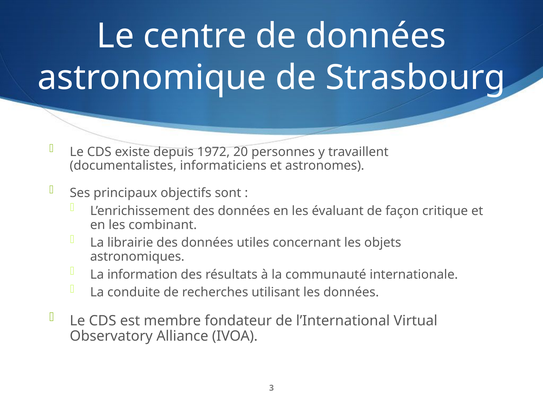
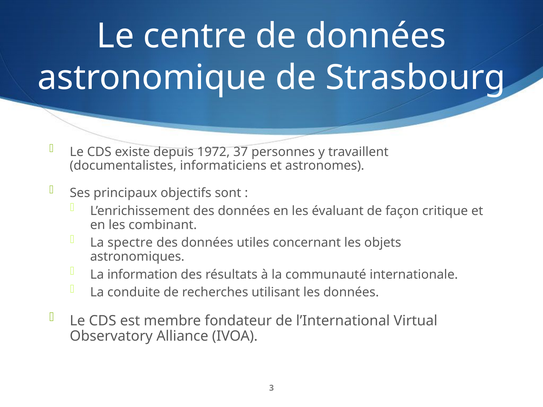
20: 20 -> 37
librairie: librairie -> spectre
